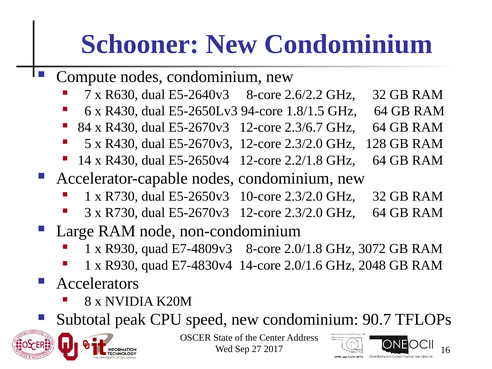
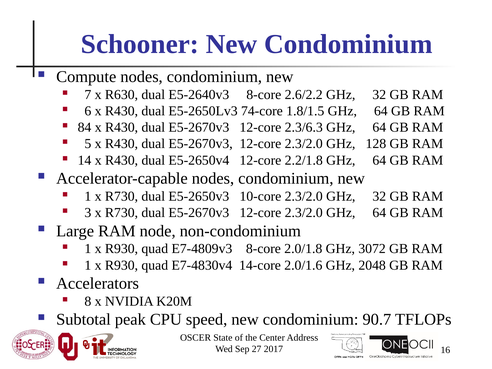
94-core: 94-core -> 74-core
2.3/6.7: 2.3/6.7 -> 2.3/6.3
